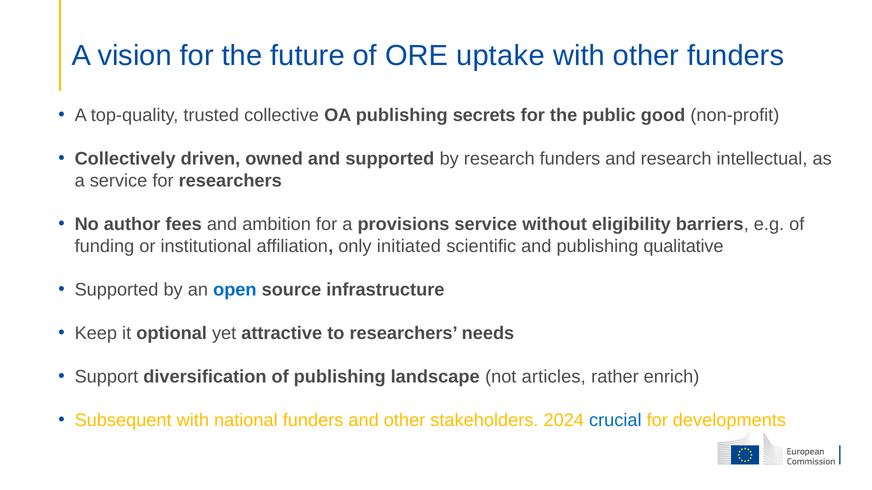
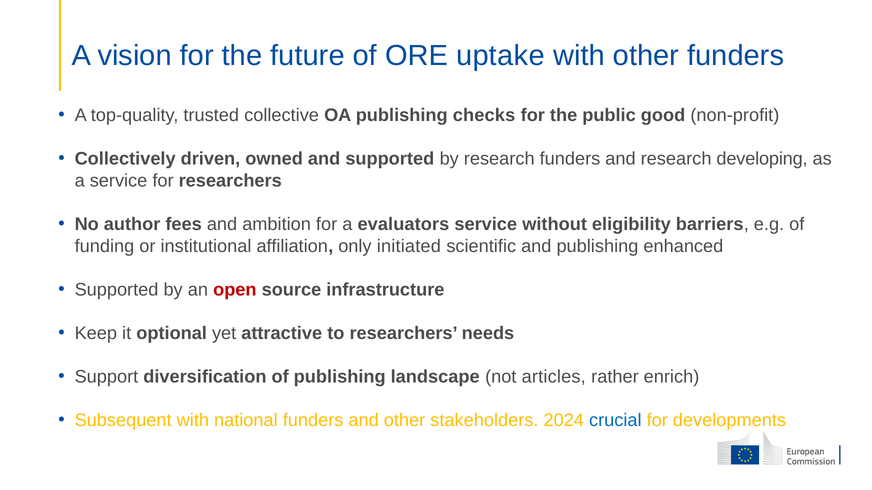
secrets: secrets -> checks
intellectual: intellectual -> developing
provisions: provisions -> evaluators
qualitative: qualitative -> enhanced
open colour: blue -> red
